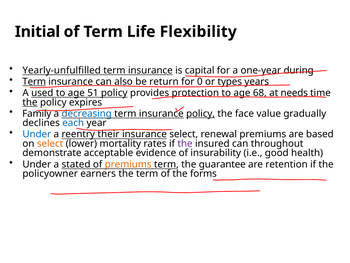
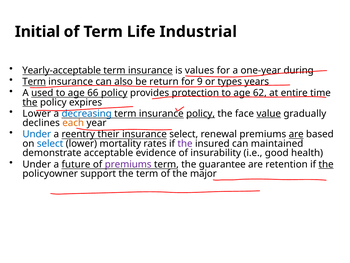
Flexibility: Flexibility -> Industrial
Yearly-unfulfilled: Yearly-unfulfilled -> Yearly-acceptable
capital: capital -> values
0: 0 -> 9
51: 51 -> 66
68: 68 -> 62
needs: needs -> entire
Family at (37, 113): Family -> Lower
value underline: none -> present
each colour: blue -> orange
are at (296, 134) underline: none -> present
select at (50, 143) colour: orange -> blue
throughout: throughout -> maintained
stated: stated -> future
premiums at (128, 164) colour: orange -> purple
the at (326, 164) underline: none -> present
earners: earners -> support
forms: forms -> major
